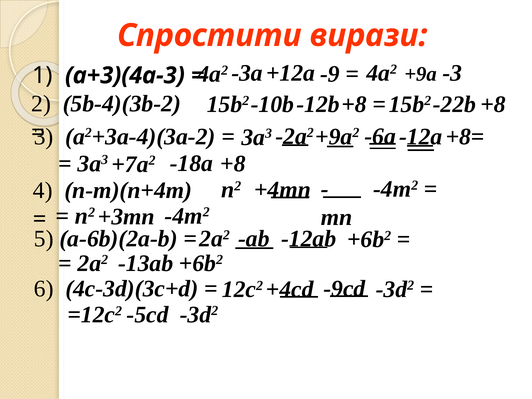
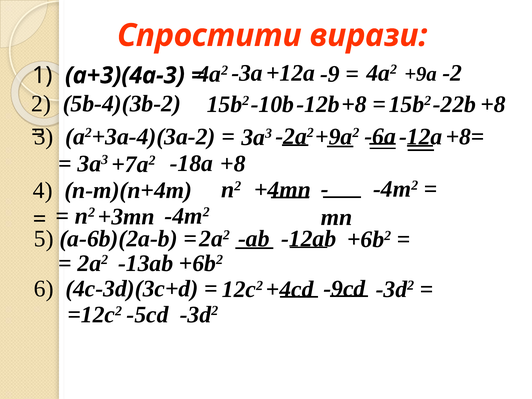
-3: -3 -> -2
